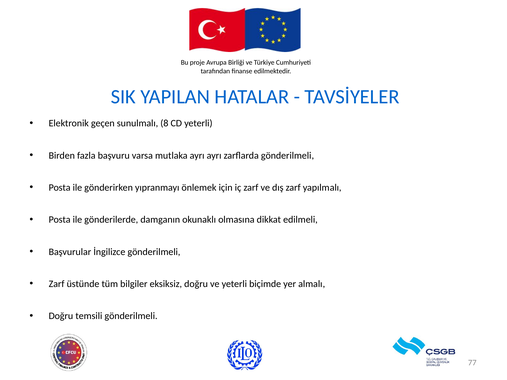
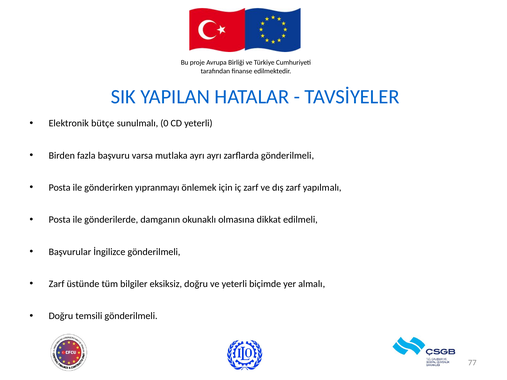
geçen: geçen -> bütçe
8: 8 -> 0
